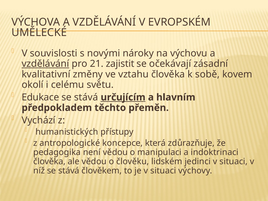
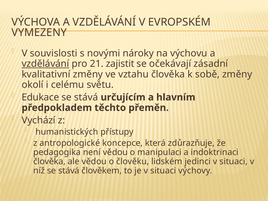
UMĚLECKÉ: UMĚLECKÉ -> VYMEZENY
sobě kovem: kovem -> změny
určujícím underline: present -> none
